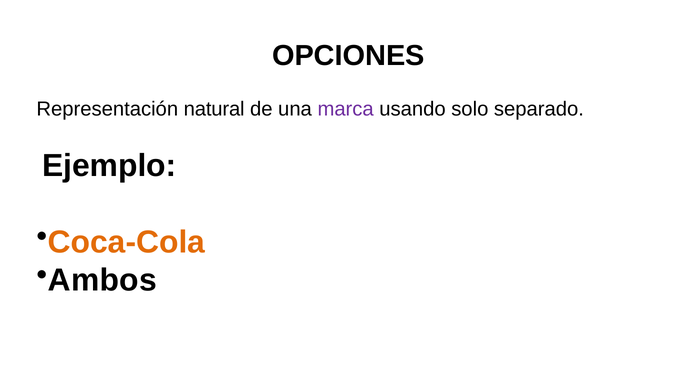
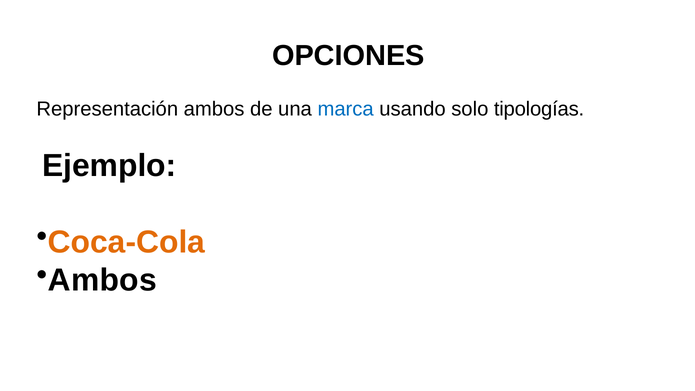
Representación natural: natural -> ambos
marca colour: purple -> blue
separado: separado -> tipologías
